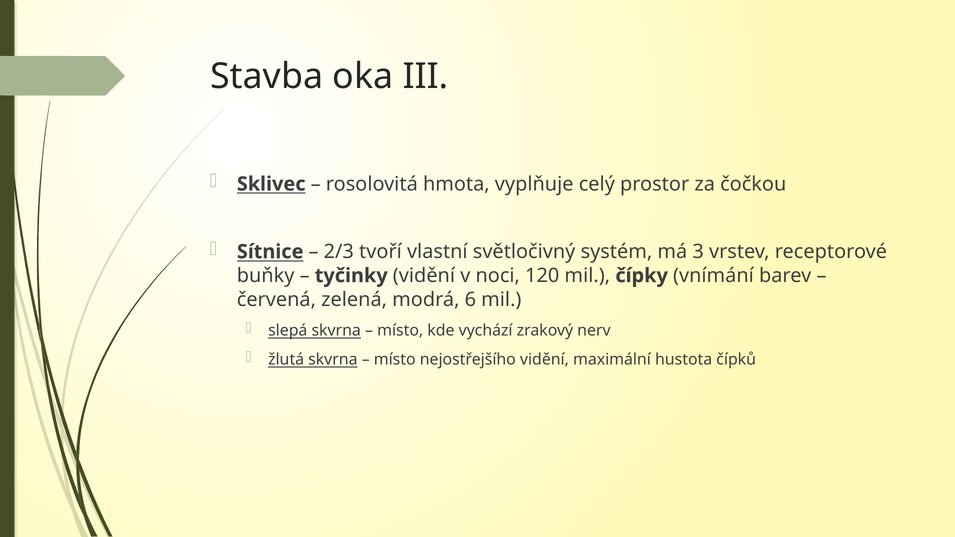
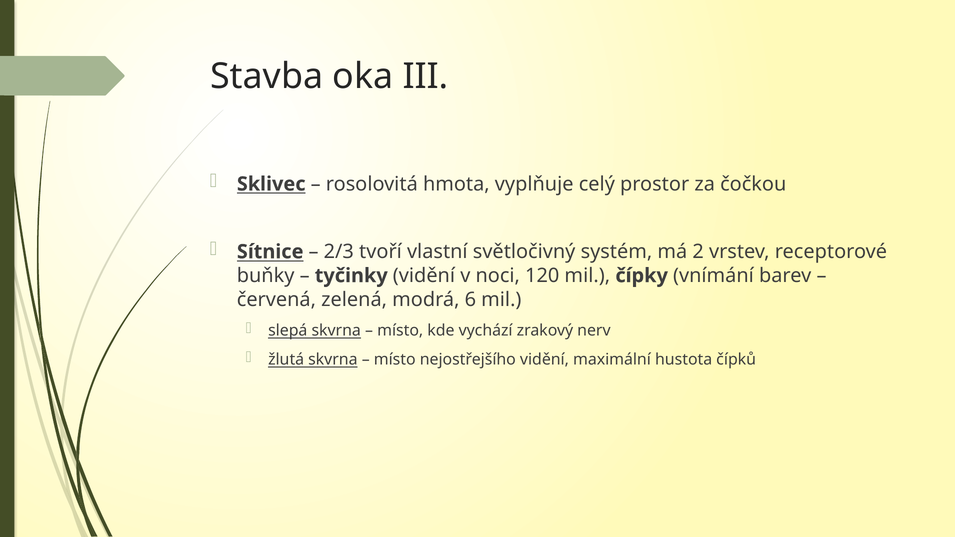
3: 3 -> 2
